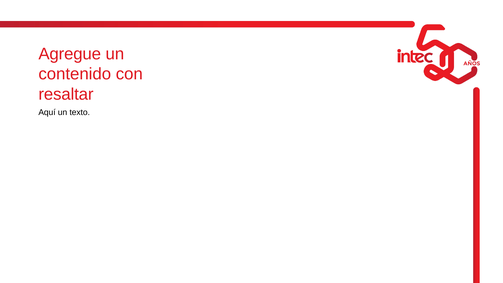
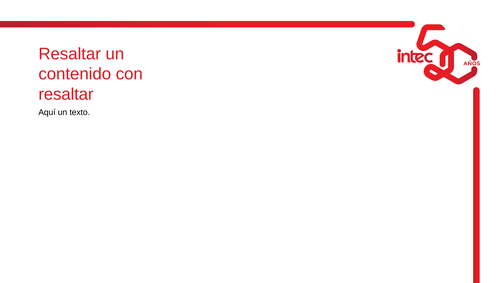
Agregue at (70, 54): Agregue -> Resaltar
